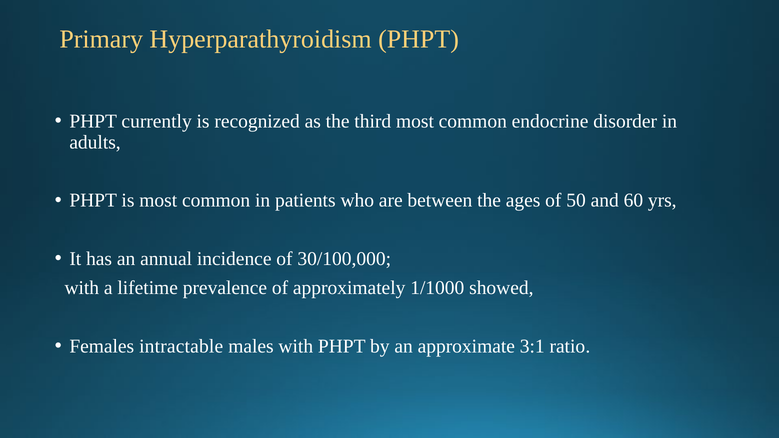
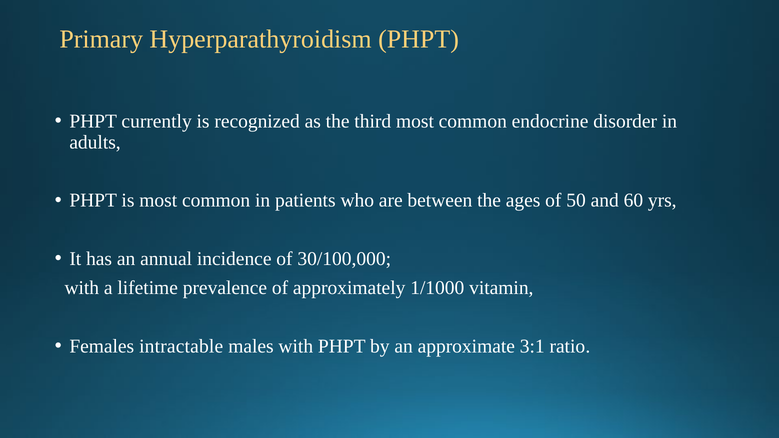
showed: showed -> vitamin
